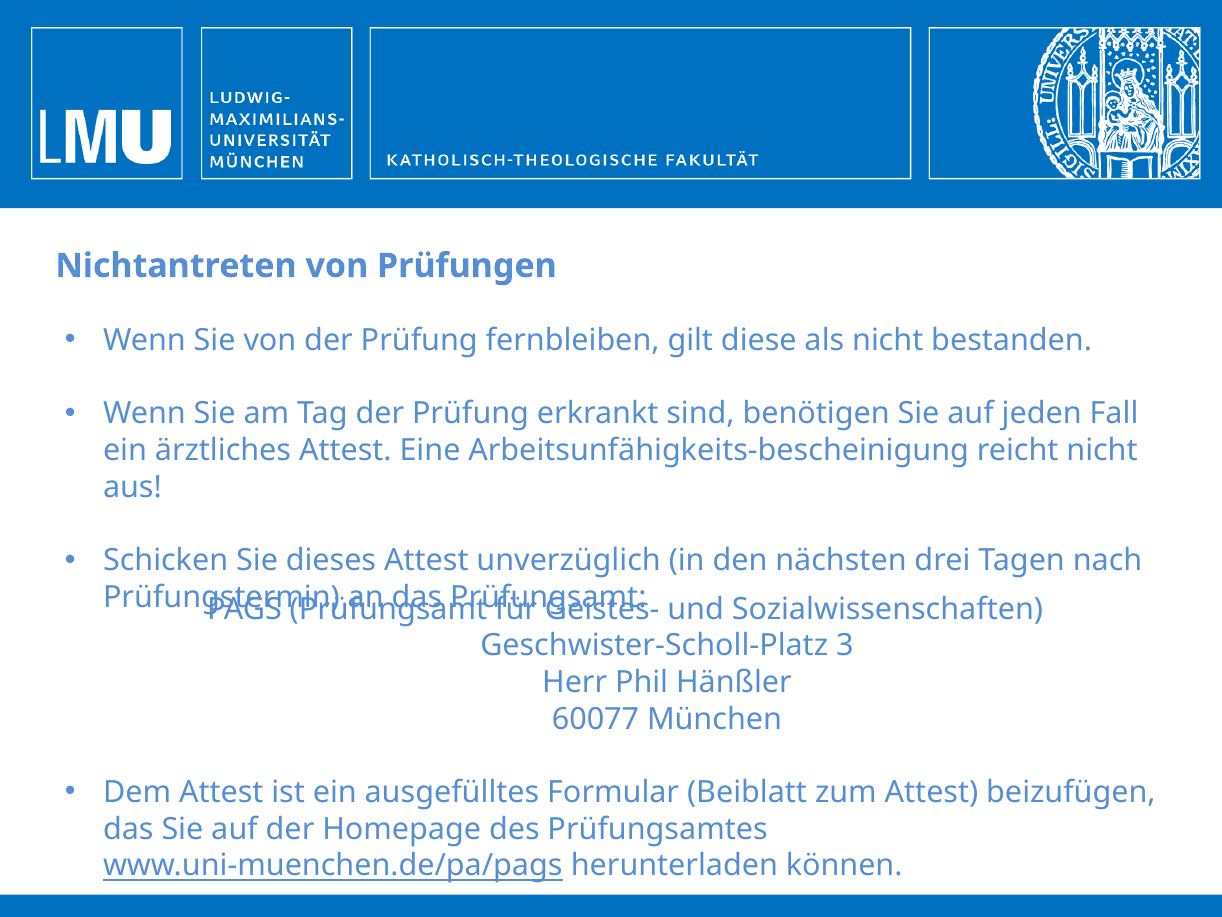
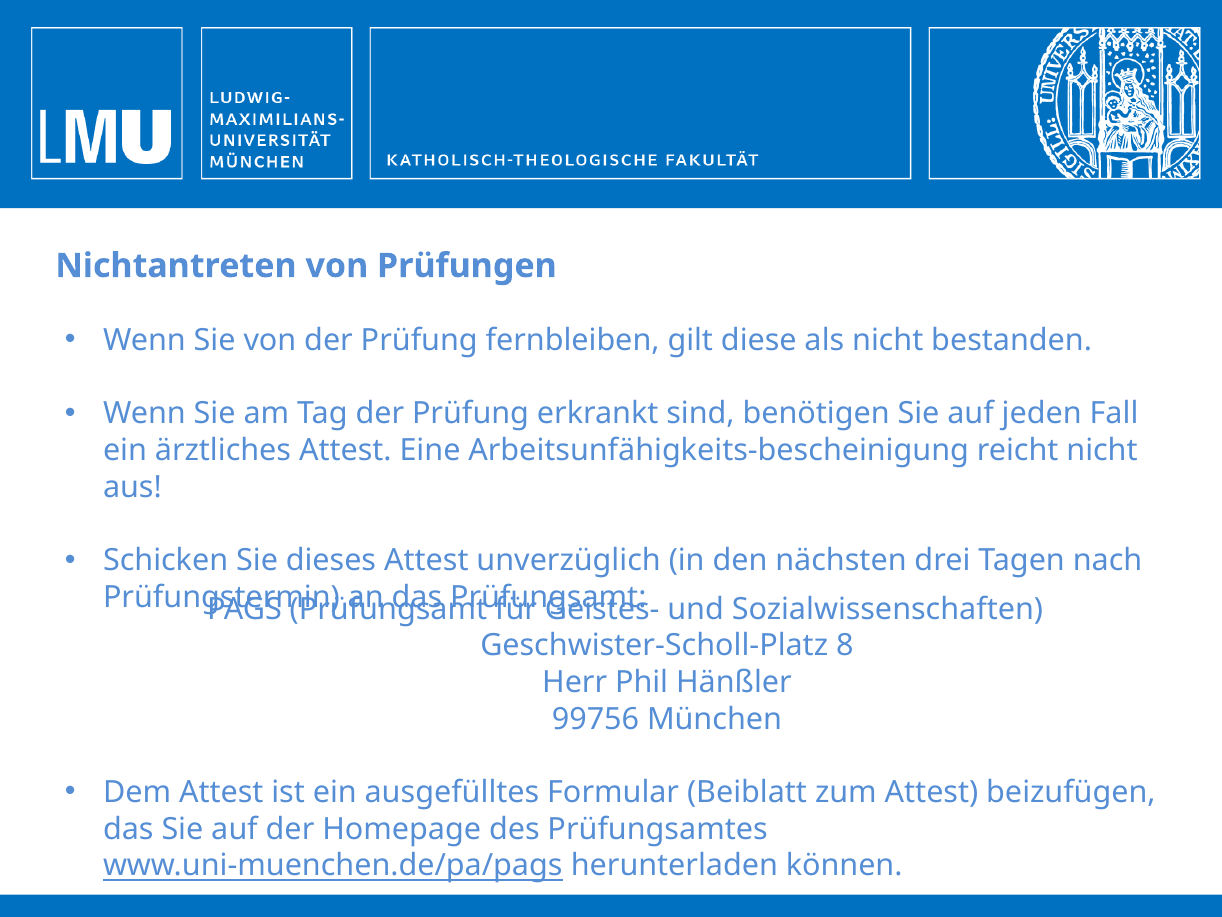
3: 3 -> 8
60077: 60077 -> 99756
